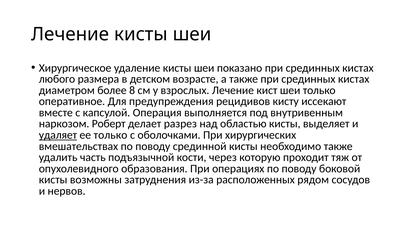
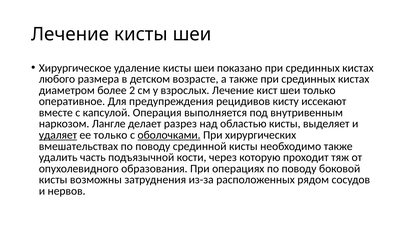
8: 8 -> 2
Роберт: Роберт -> Лангле
оболочками underline: none -> present
